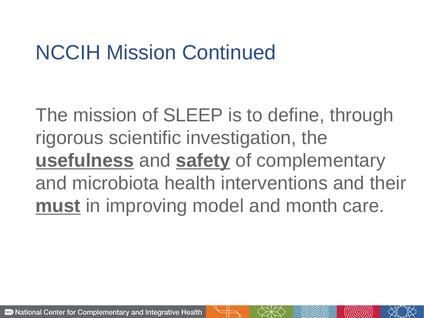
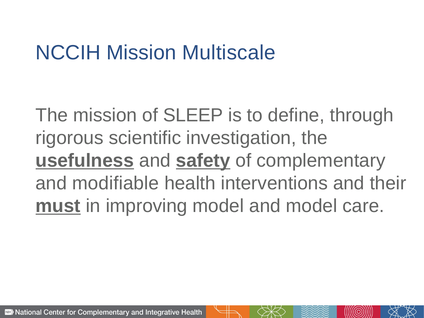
Continued: Continued -> Multiscale
microbiota: microbiota -> modifiable
and month: month -> model
